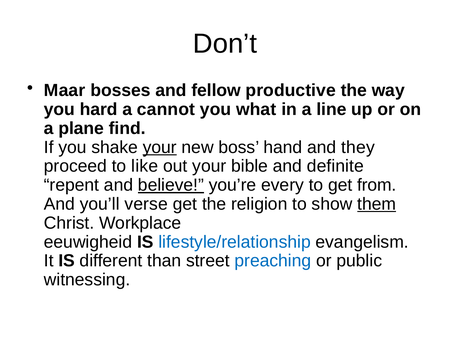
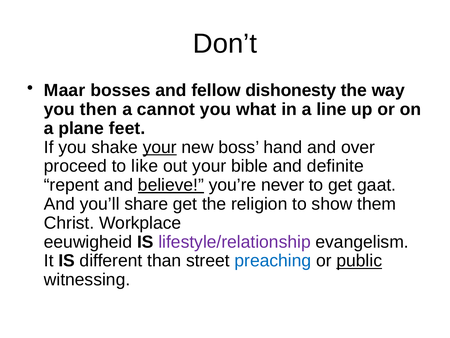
productive: productive -> dishonesty
hard: hard -> then
find: find -> feet
they: they -> over
every: every -> never
from: from -> gaat
verse: verse -> share
them underline: present -> none
lifestyle/relationship colour: blue -> purple
public underline: none -> present
